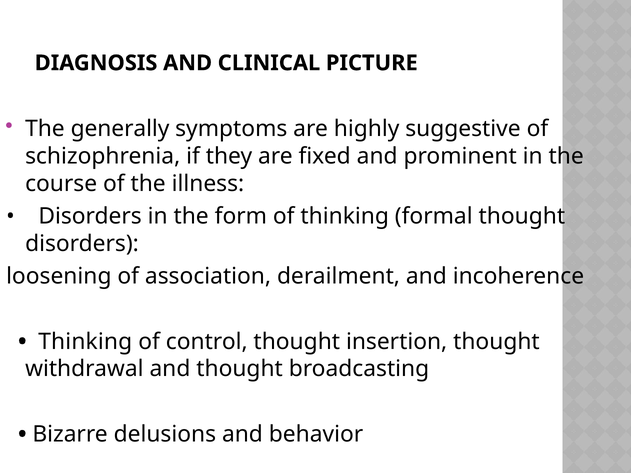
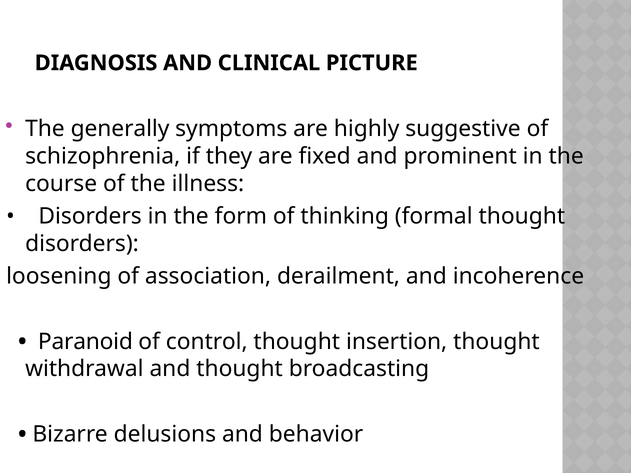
Thinking at (85, 342): Thinking -> Paranoid
